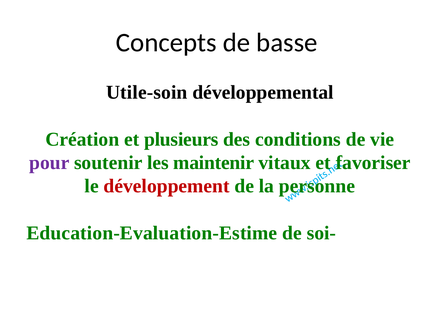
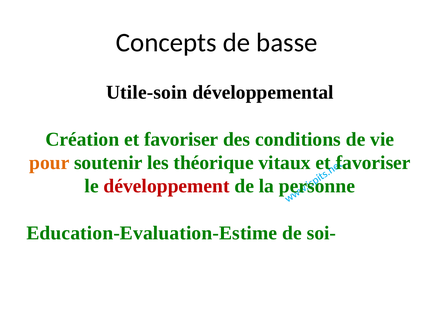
Création et plusieurs: plusieurs -> favoriser
pour colour: purple -> orange
maintenir: maintenir -> théorique
